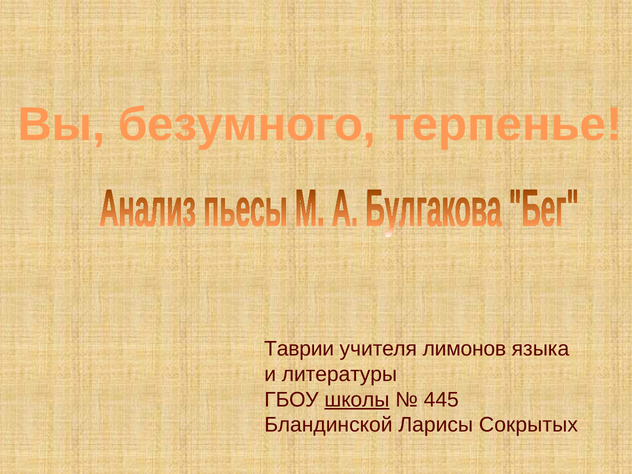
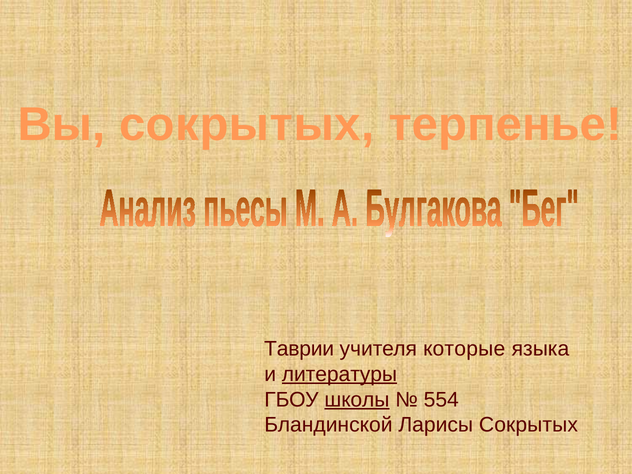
Вы безумного: безумного -> сокрытых
лимонов: лимонов -> которые
литературы underline: none -> present
445: 445 -> 554
